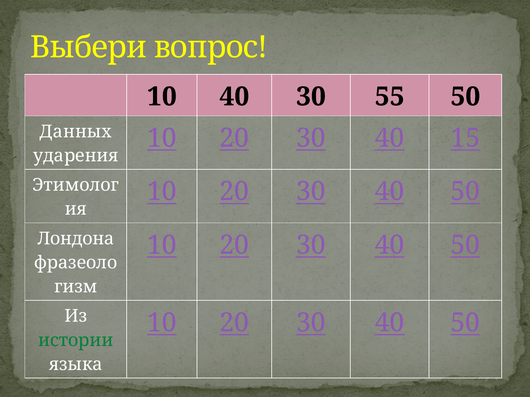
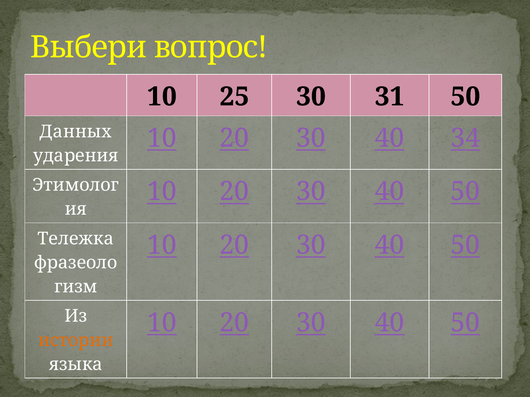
10 40: 40 -> 25
55: 55 -> 31
15: 15 -> 34
Лондона: Лондона -> Тележка
истории colour: green -> orange
